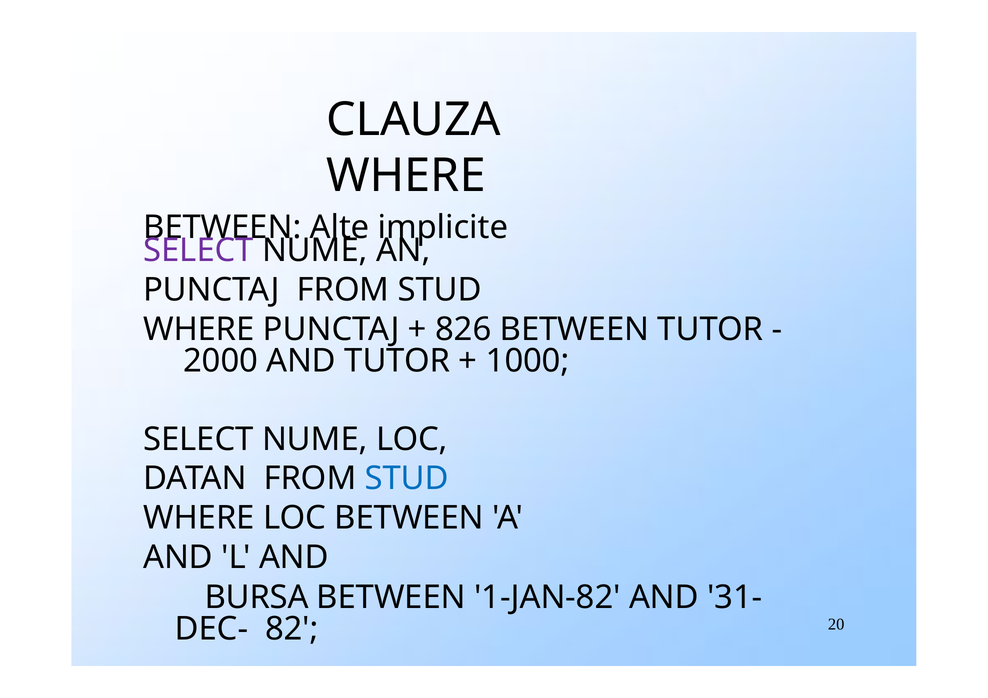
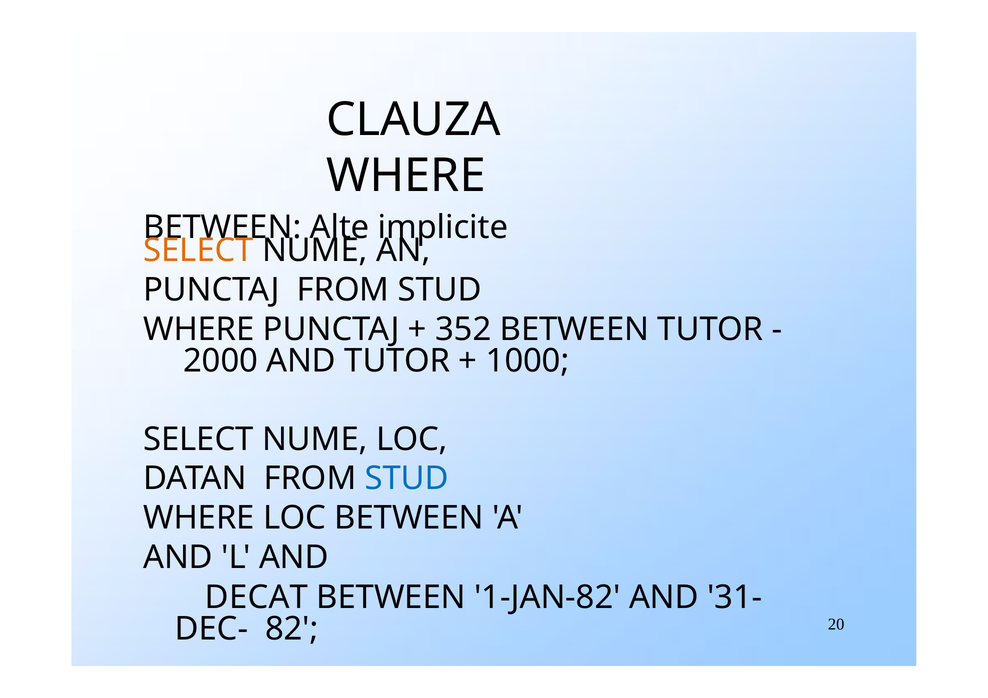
SELECT at (199, 250) colour: purple -> orange
826: 826 -> 352
BURSA: BURSA -> DECAT
